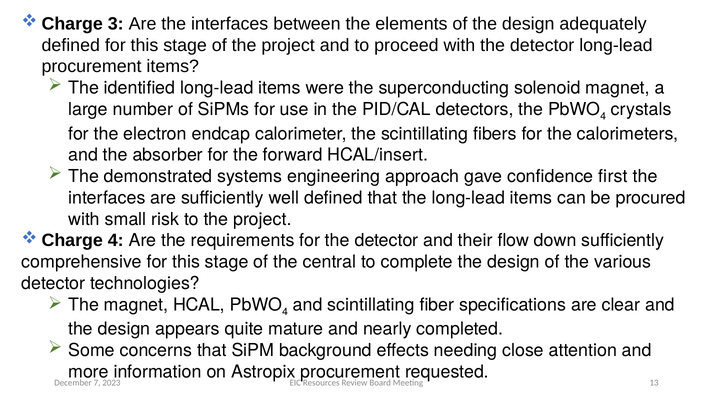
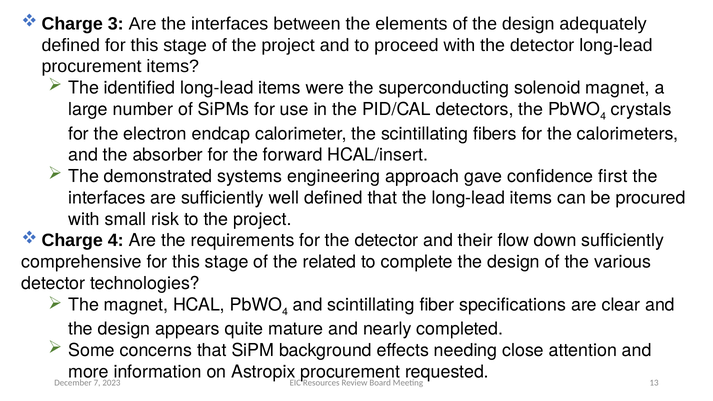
central: central -> related
